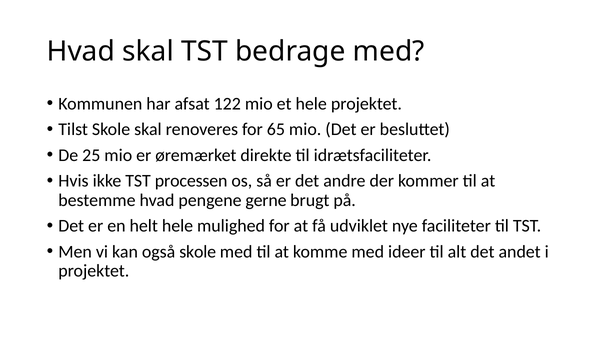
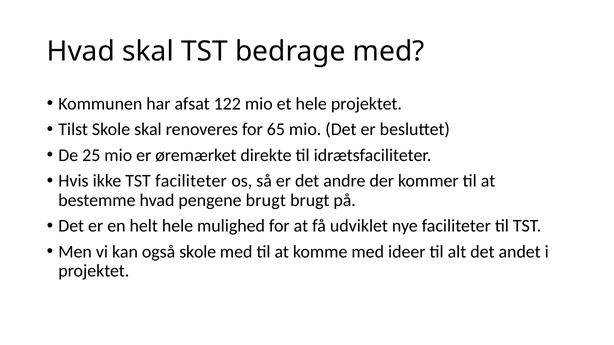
TST processen: processen -> faciliteter
pengene gerne: gerne -> brugt
